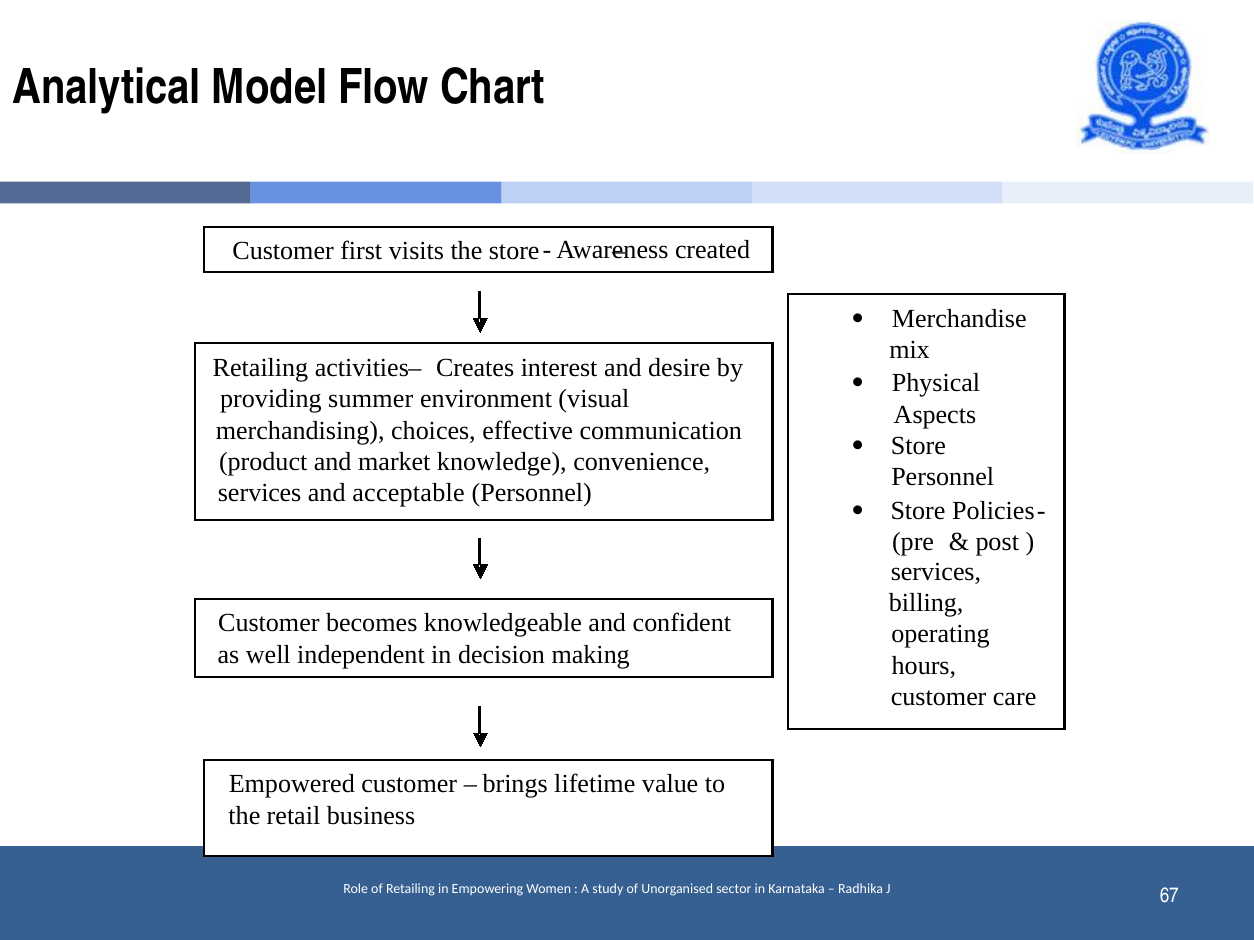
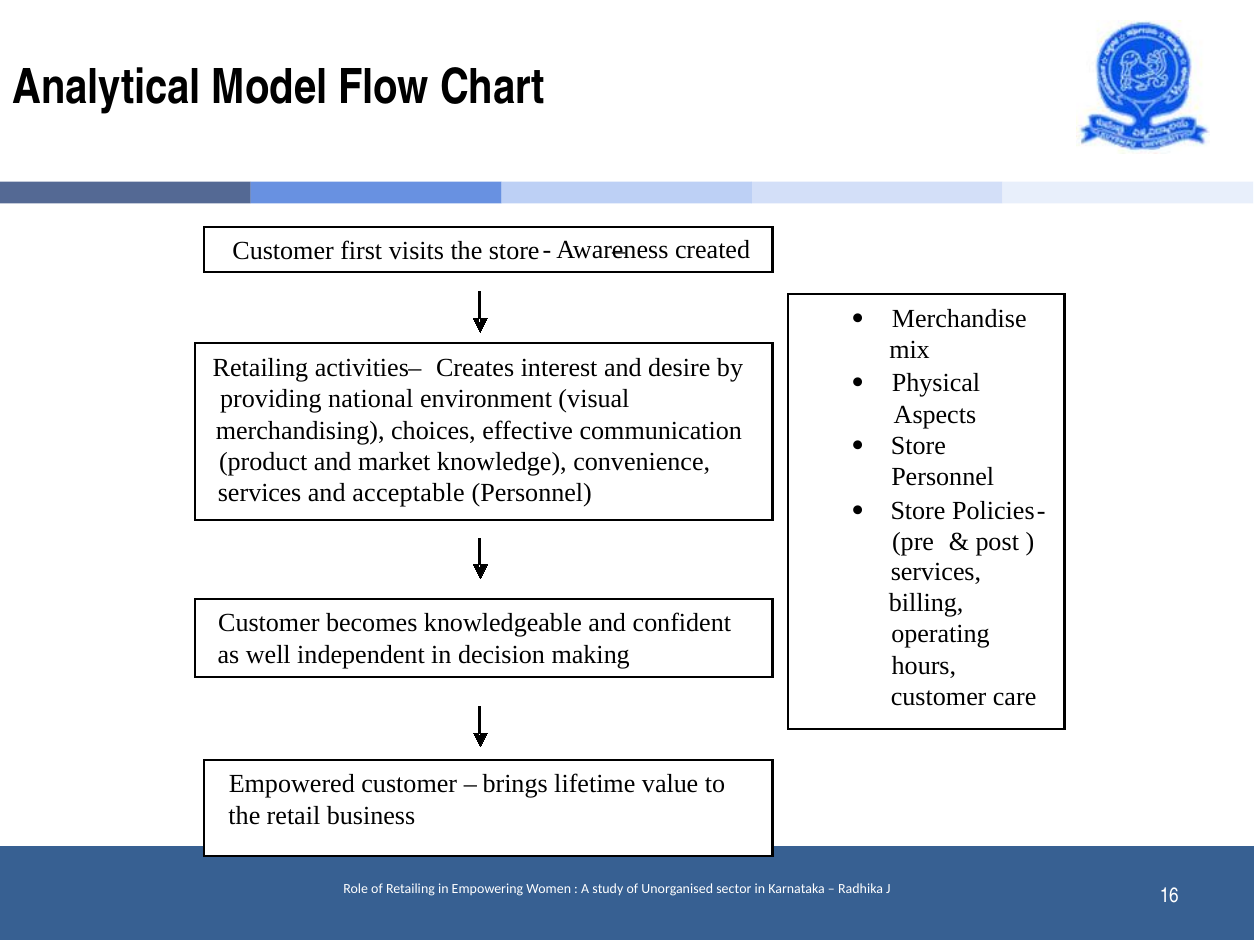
summer: summer -> national
67: 67 -> 16
